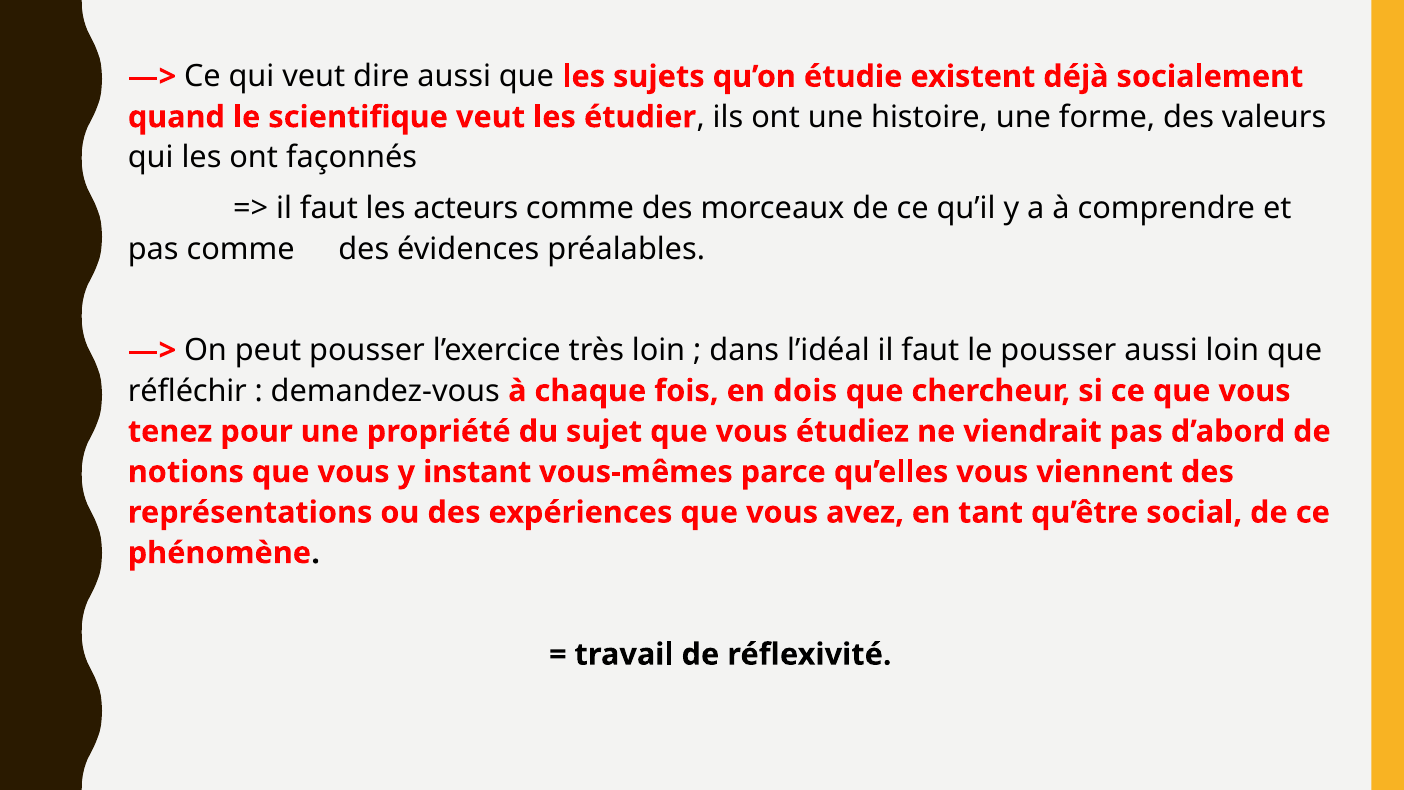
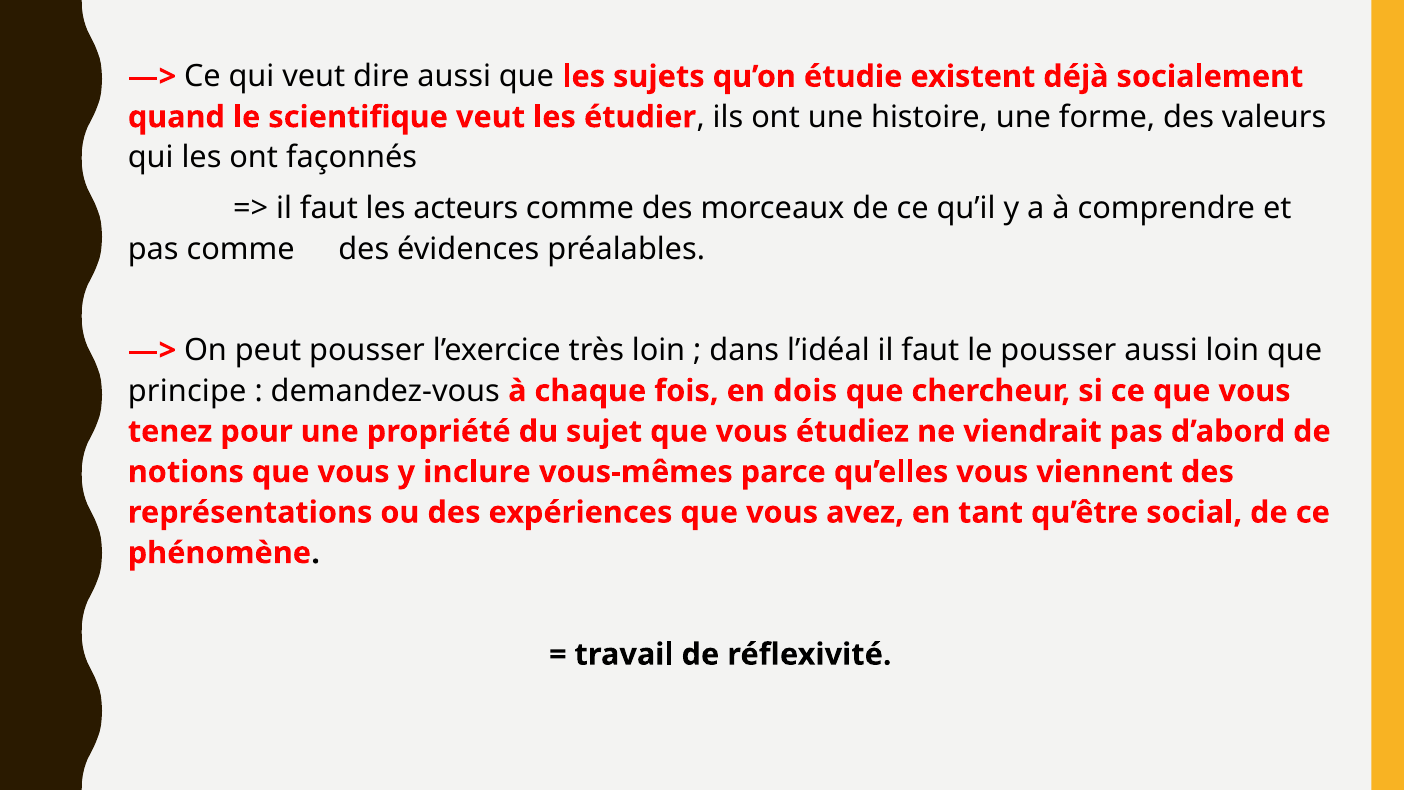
réfléchir: réfléchir -> principe
instant: instant -> inclure
